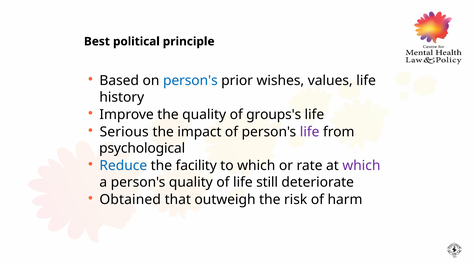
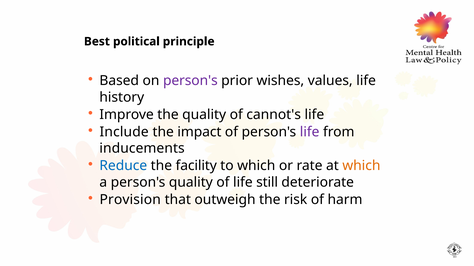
person's at (190, 81) colour: blue -> purple
groups's: groups's -> cannot's
Serious: Serious -> Include
psychological: psychological -> inducements
which at (361, 166) colour: purple -> orange
Obtained: Obtained -> Provision
